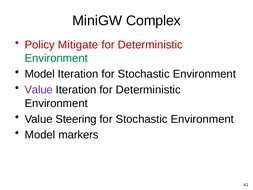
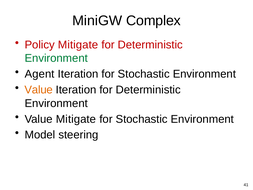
Model at (40, 74): Model -> Agent
Value at (39, 90) colour: purple -> orange
Value Steering: Steering -> Mitigate
markers: markers -> steering
